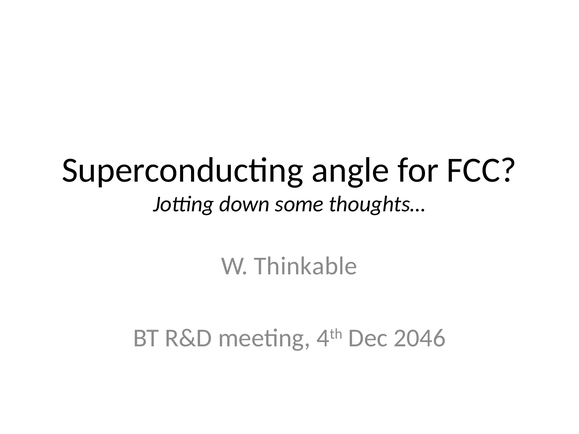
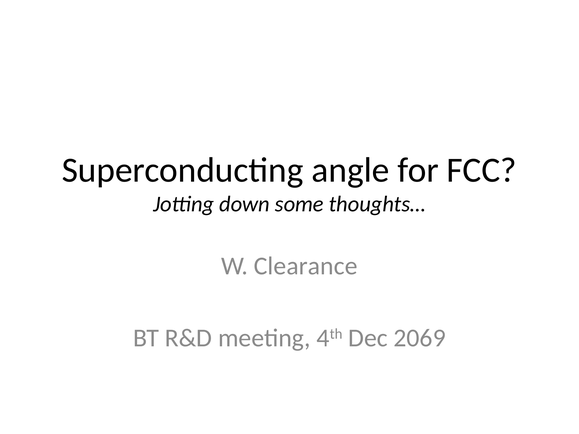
Thinkable: Thinkable -> Clearance
2046: 2046 -> 2069
